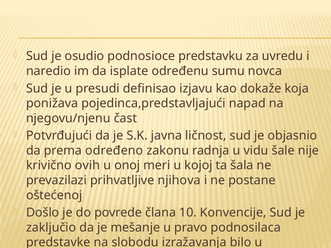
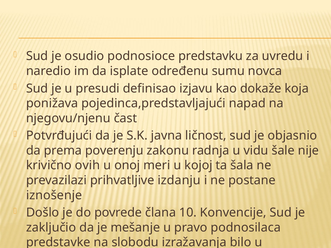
određeno: određeno -> poverenju
njihova: njihova -> izdanju
oštećenoj: oštećenoj -> iznošenje
